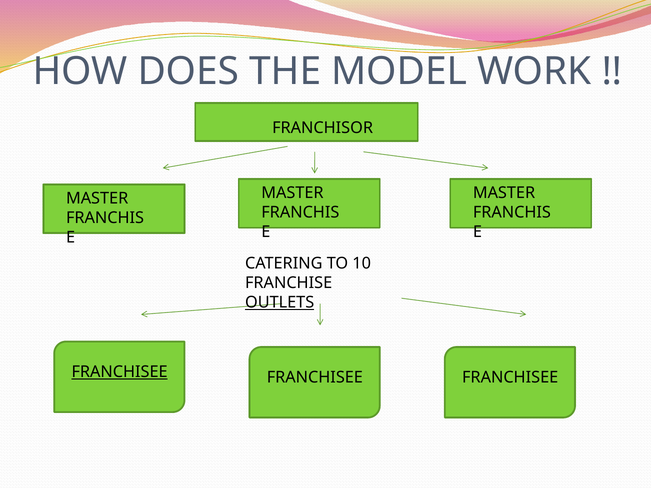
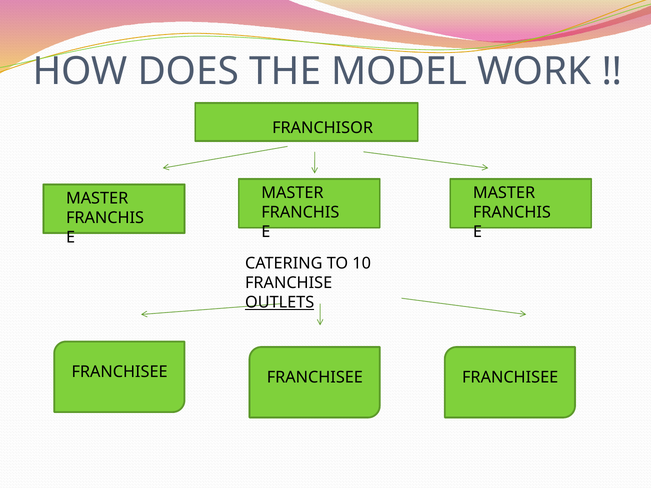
FRANCHISEE at (120, 372) underline: present -> none
